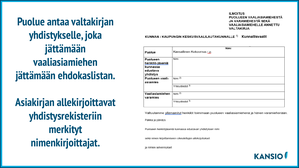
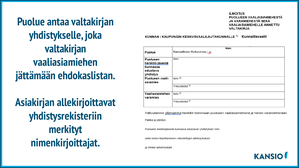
jättämään at (65, 49): jättämään -> valtakirjan
